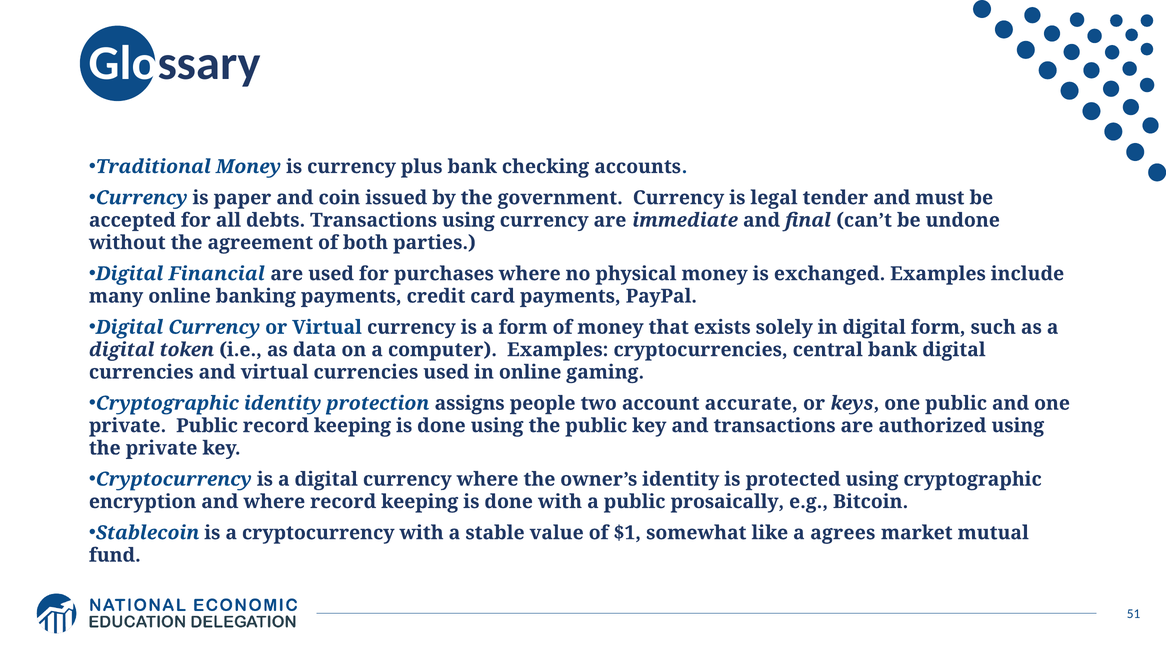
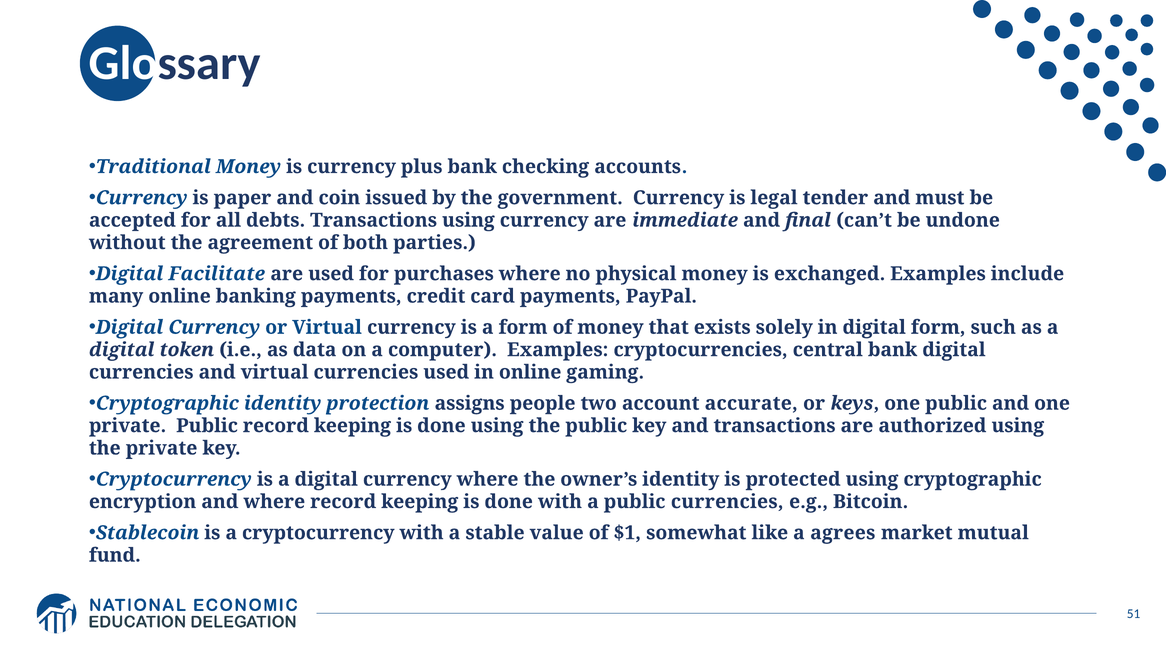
Financial: Financial -> Facilitate
public prosaically: prosaically -> currencies
